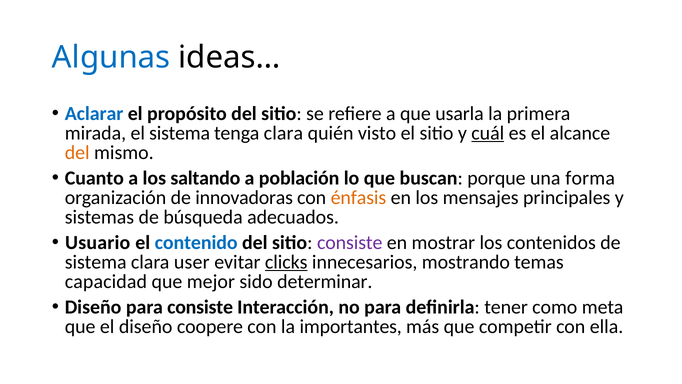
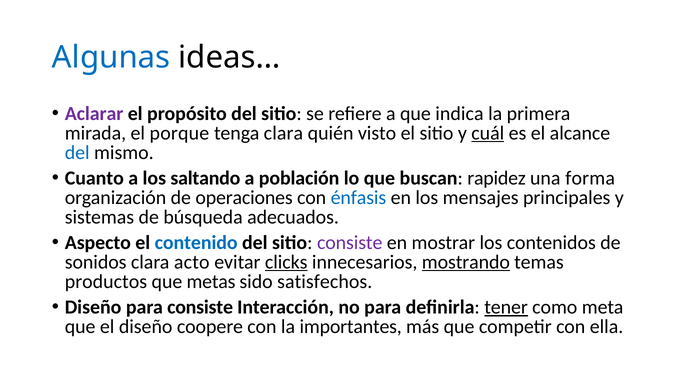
Aclarar colour: blue -> purple
usarla: usarla -> indica
el sistema: sistema -> porque
del at (77, 152) colour: orange -> blue
porque: porque -> rapidez
innovadoras: innovadoras -> operaciones
énfasis colour: orange -> blue
Usuario: Usuario -> Aspecto
sistema at (96, 262): sistema -> sonidos
user: user -> acto
mostrando underline: none -> present
capacidad: capacidad -> productos
mejor: mejor -> metas
determinar: determinar -> satisfechos
tener underline: none -> present
